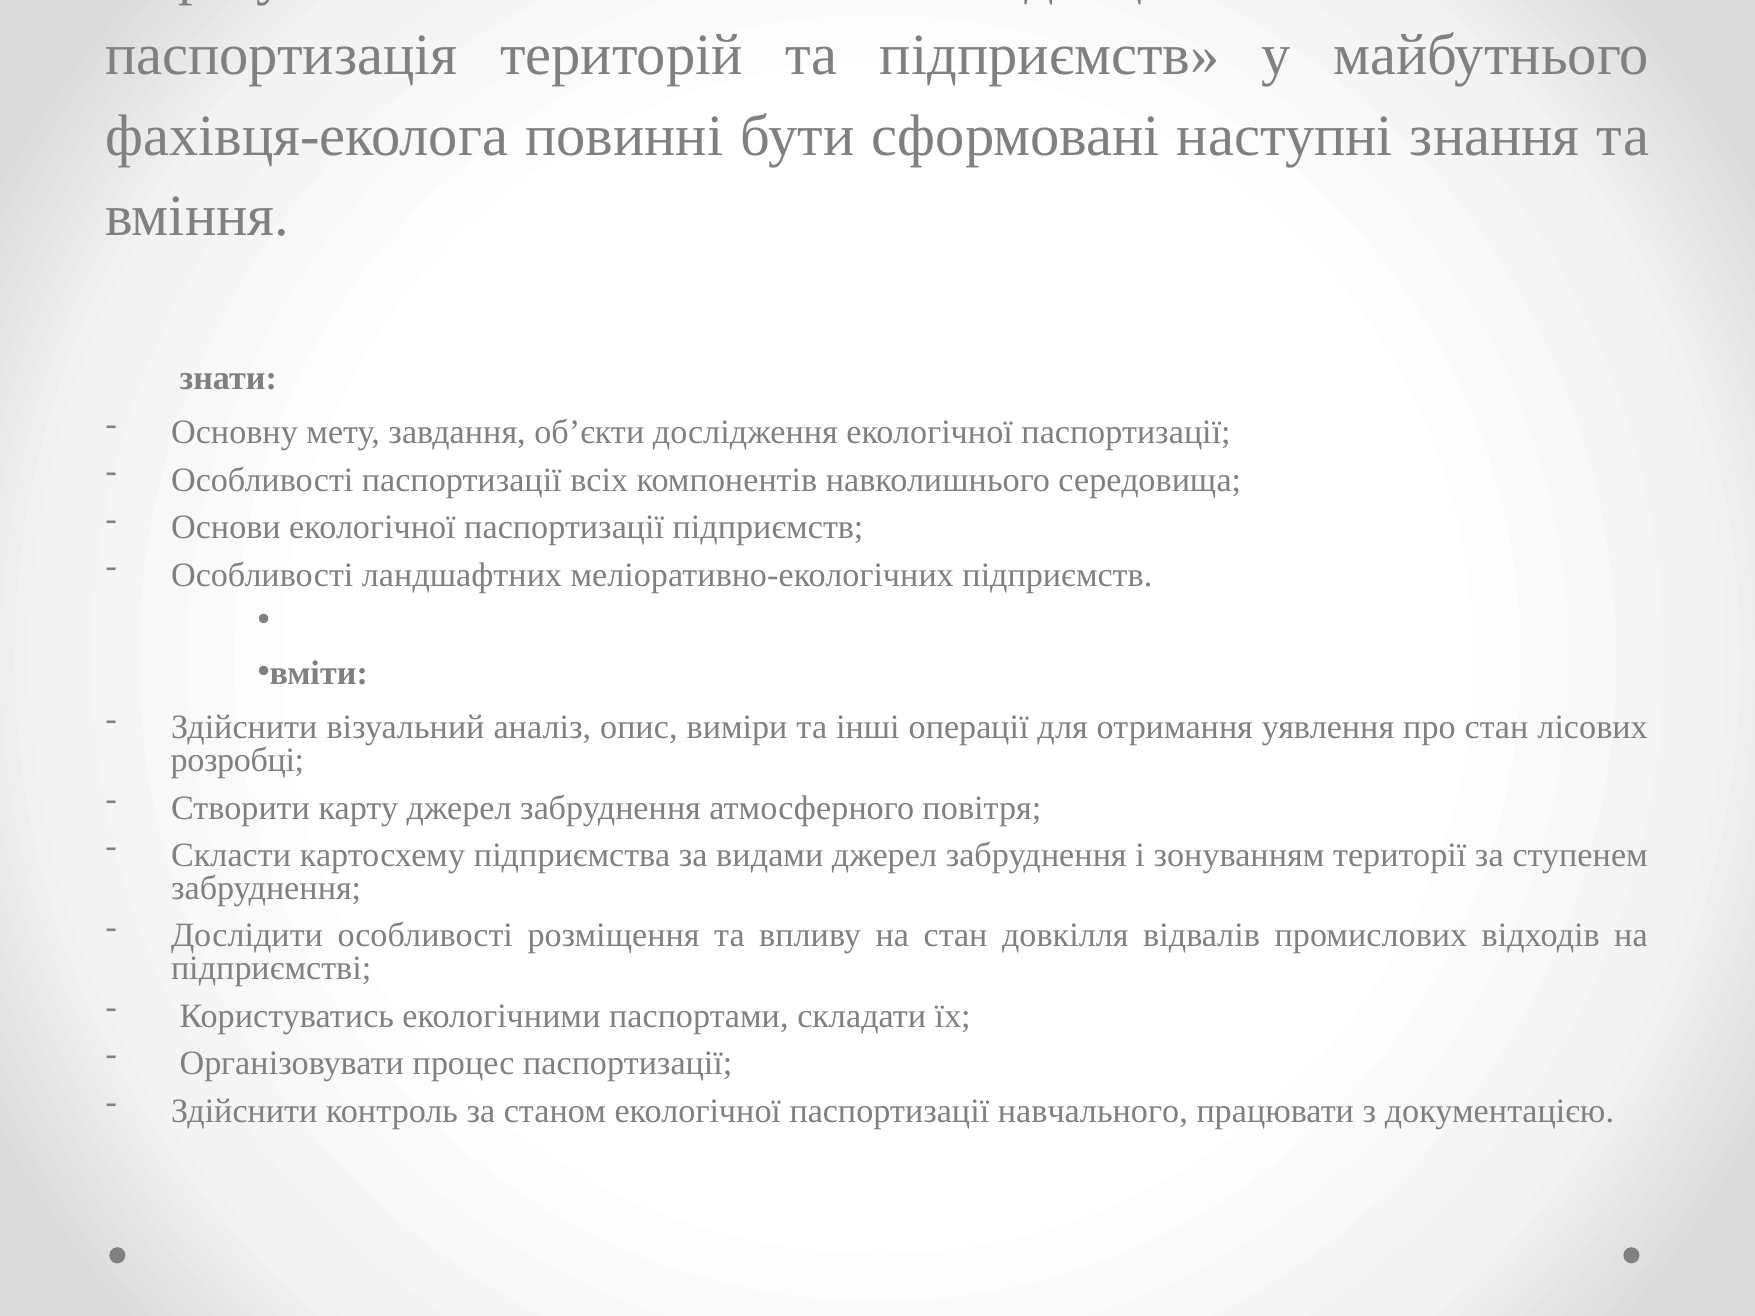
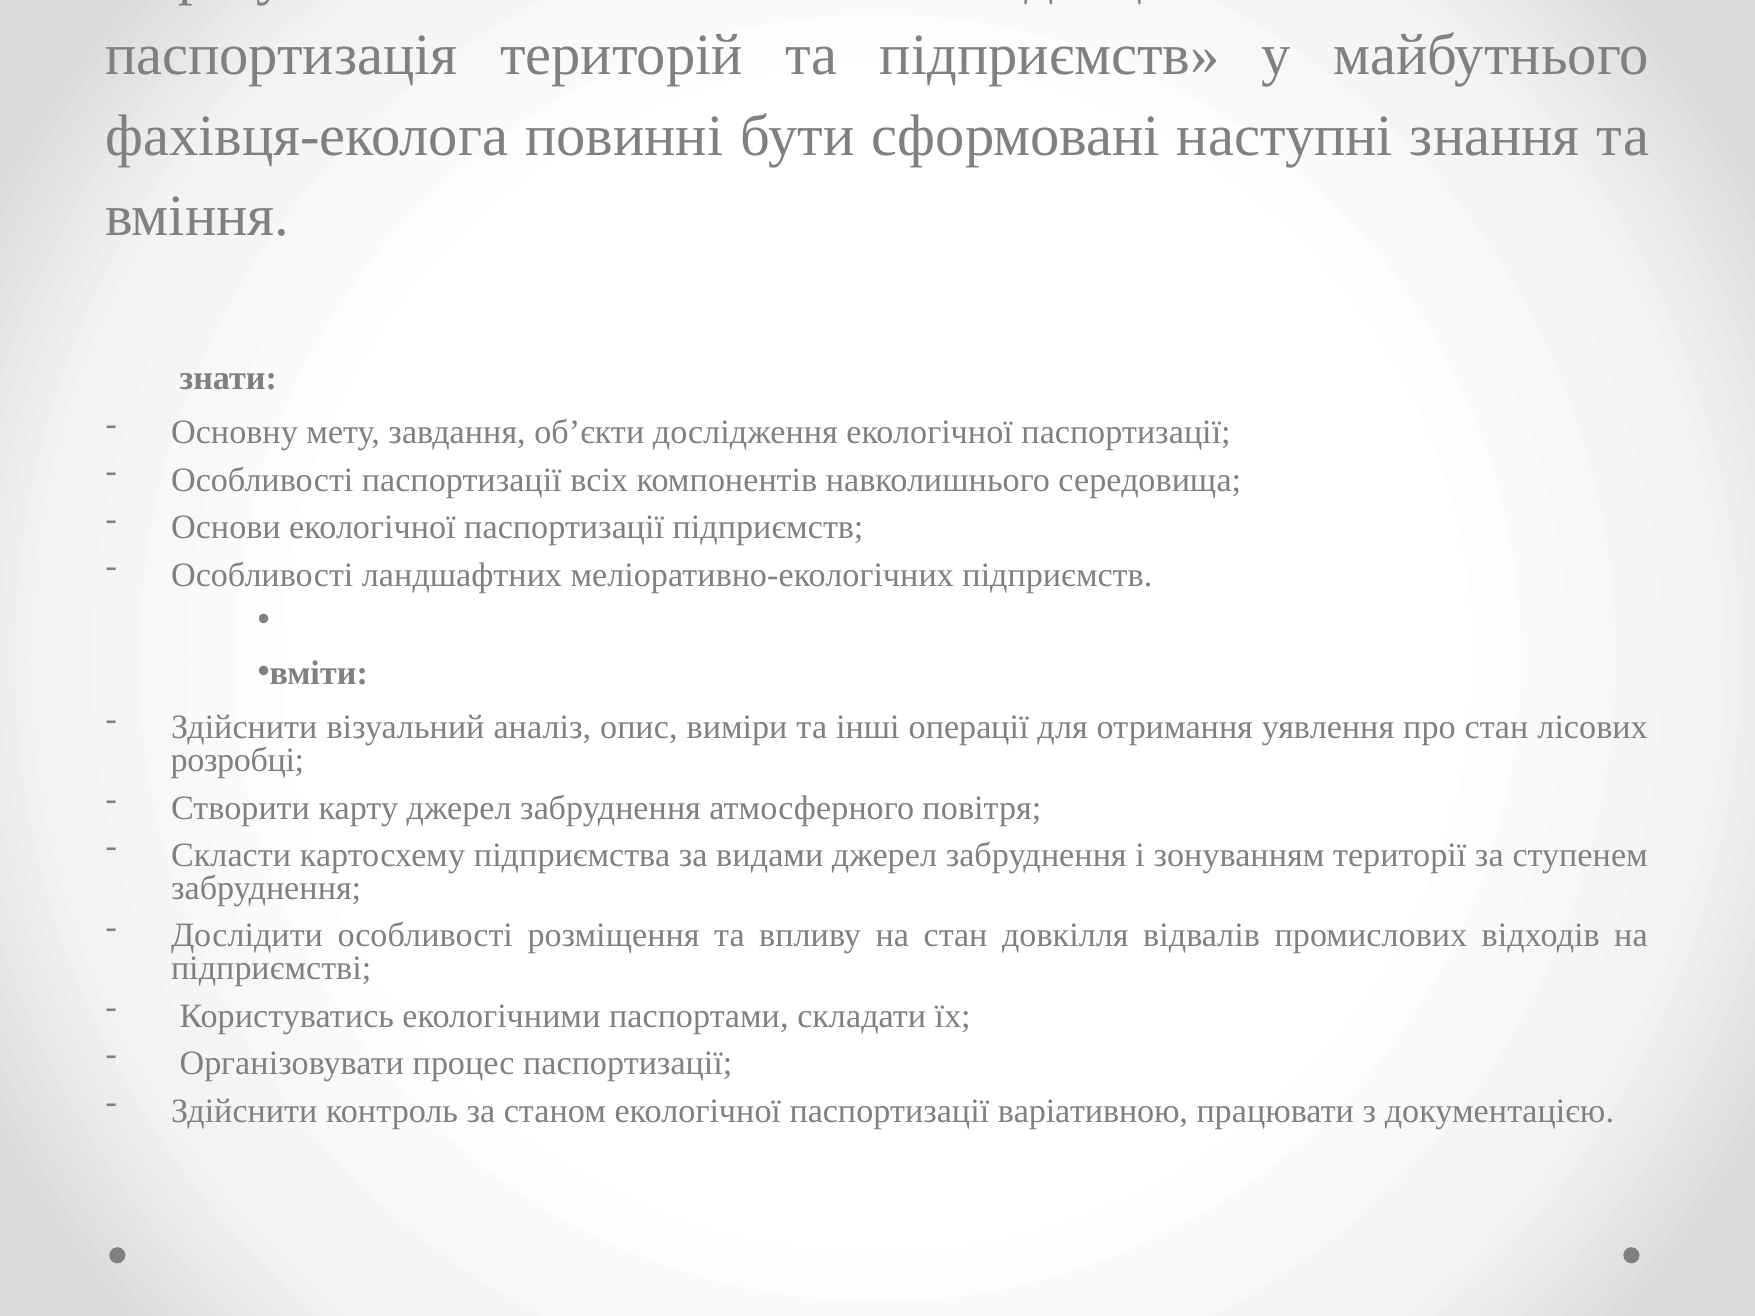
навчального: навчального -> варіативною
